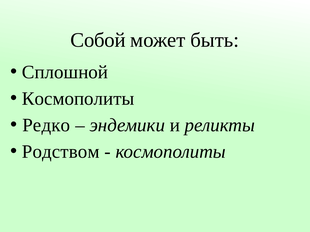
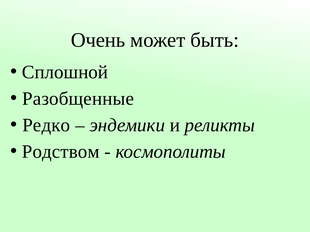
Собой: Собой -> Очень
Космополиты at (78, 99): Космополиты -> Разобщенные
